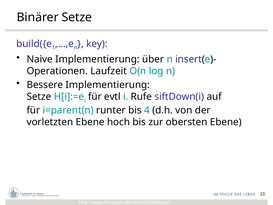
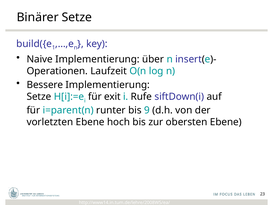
evtl: evtl -> exit
4: 4 -> 9
